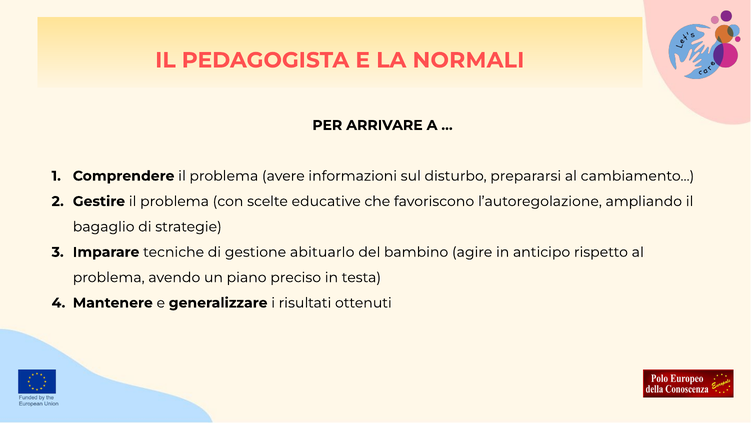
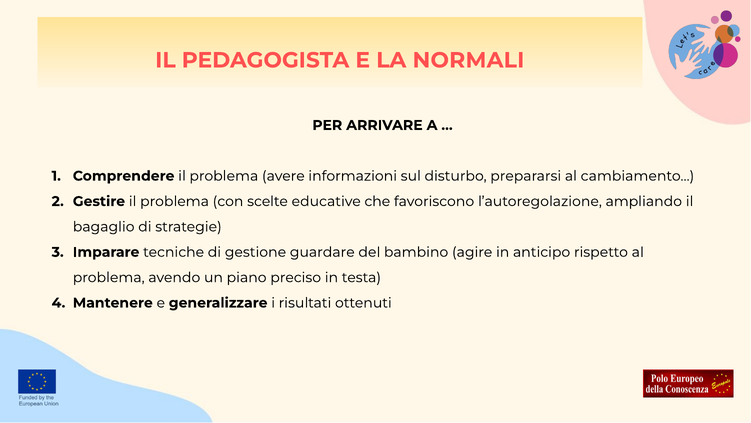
abituarlo: abituarlo -> guardare
